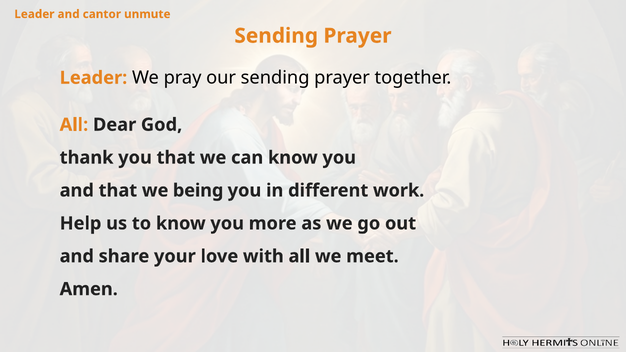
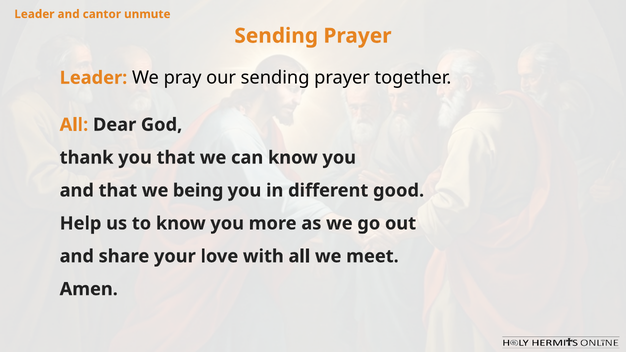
work: work -> good
